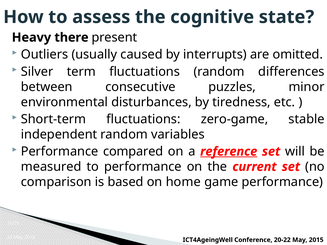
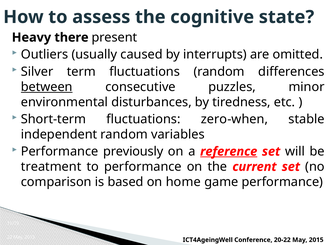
between underline: none -> present
zero-game: zero-game -> zero-when
compared: compared -> previously
measured: measured -> treatment
